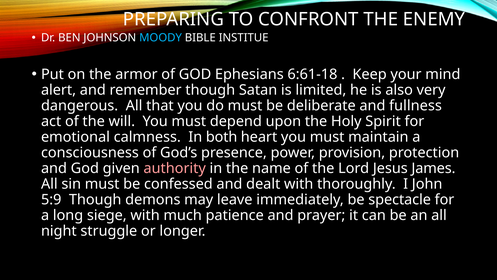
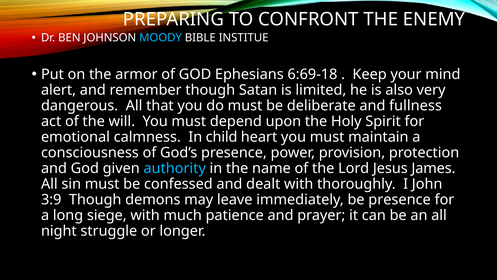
6:61-18: 6:61-18 -> 6:69-18
both: both -> child
authority colour: pink -> light blue
5:9: 5:9 -> 3:9
be spectacle: spectacle -> presence
